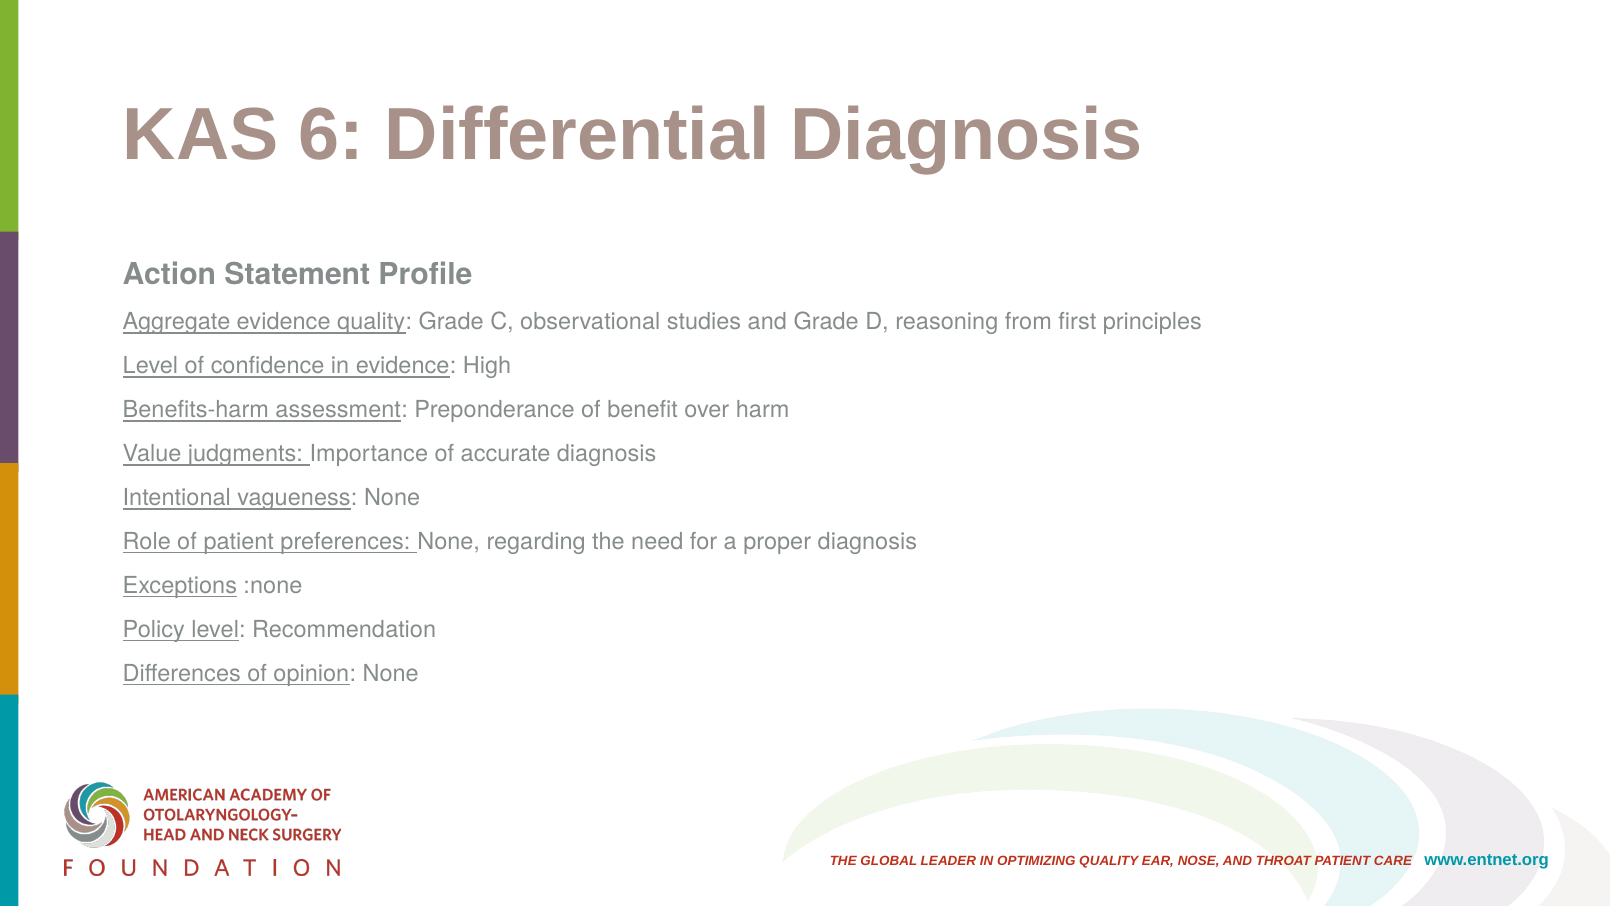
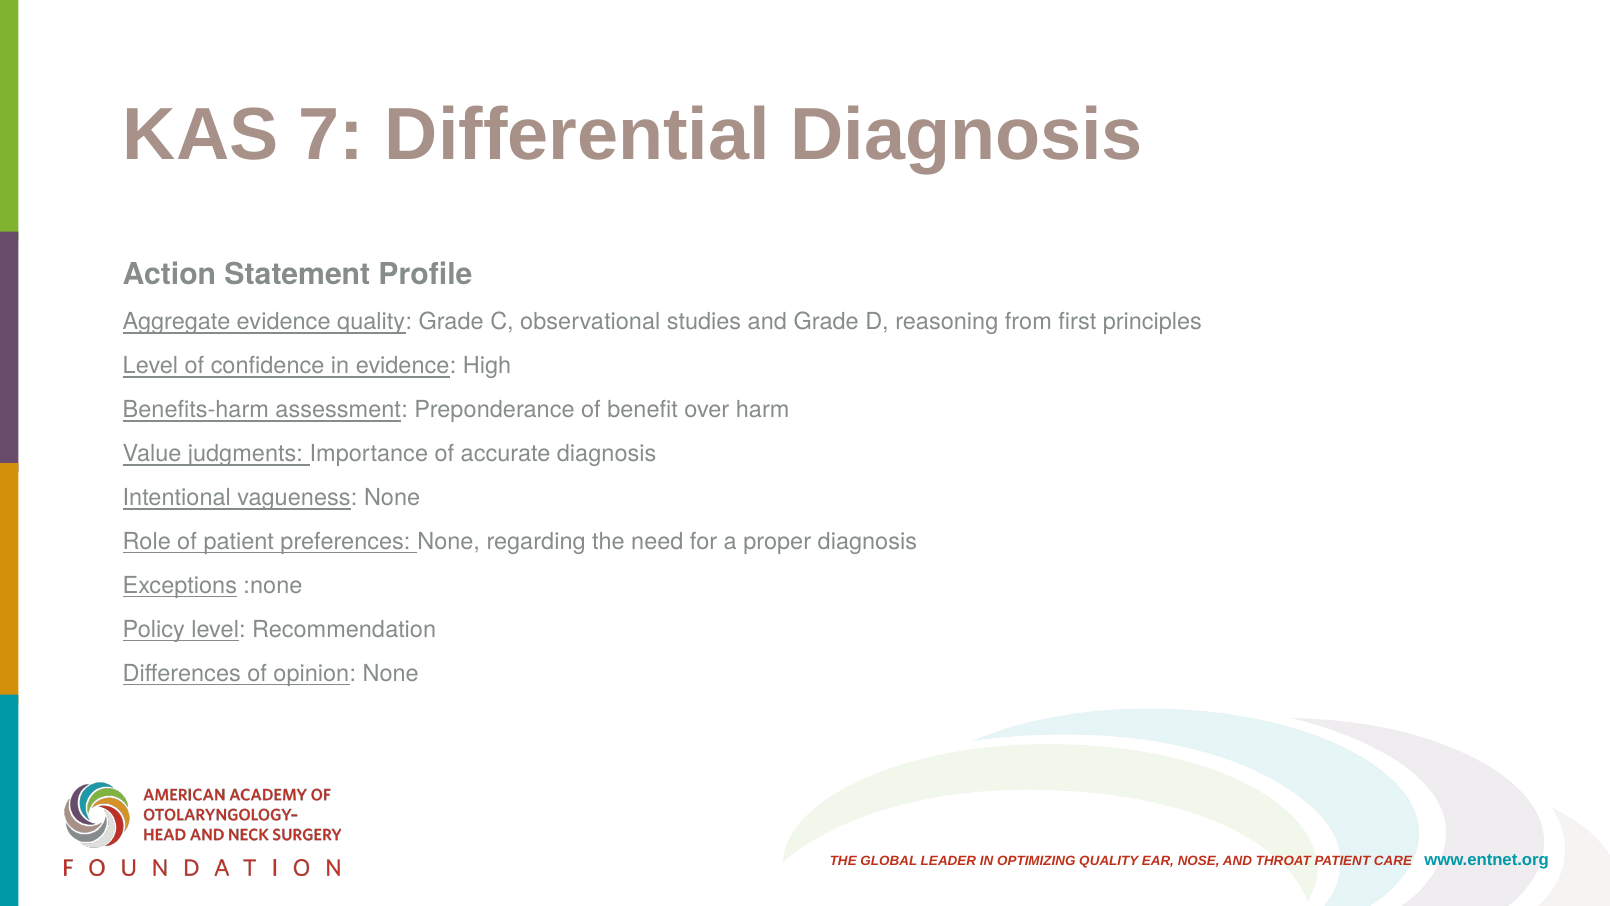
6: 6 -> 7
